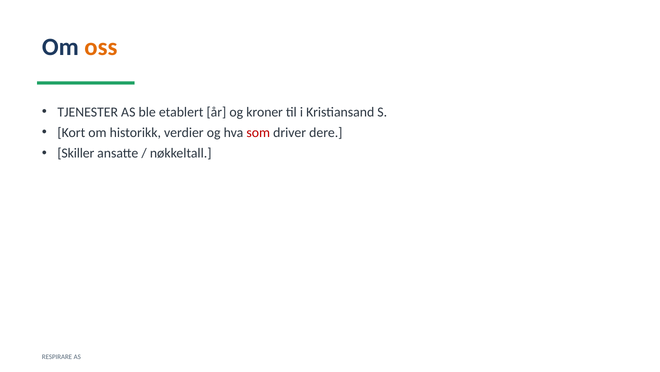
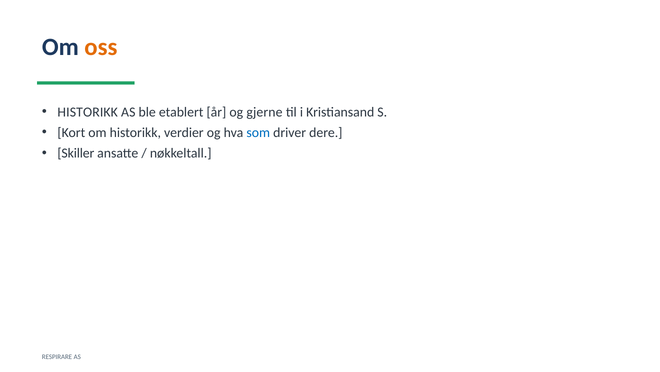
TJENESTER at (88, 112): TJENESTER -> HISTORIKK
kroner: kroner -> gjerne
som colour: red -> blue
